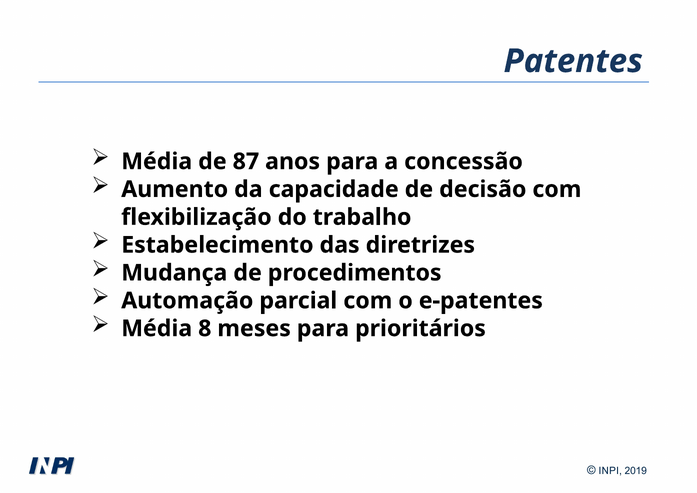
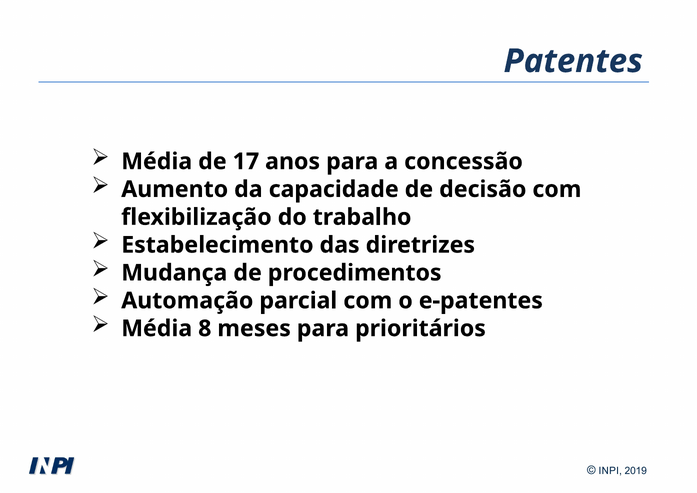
87: 87 -> 17
